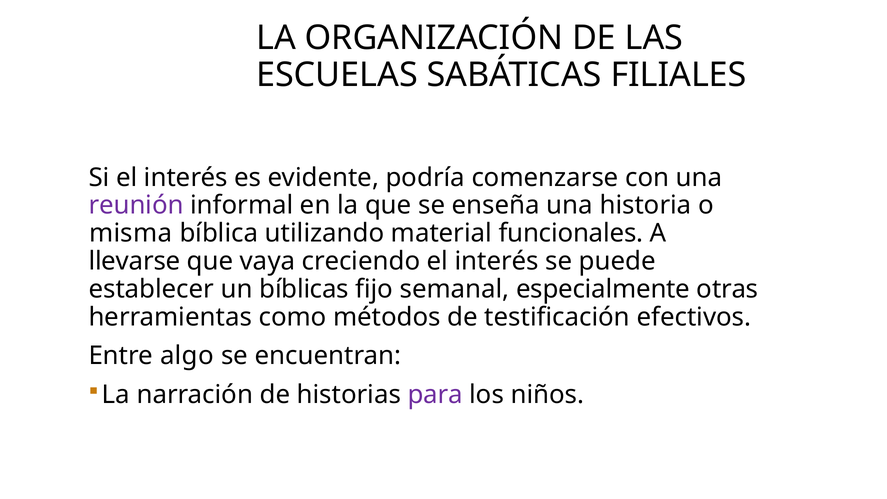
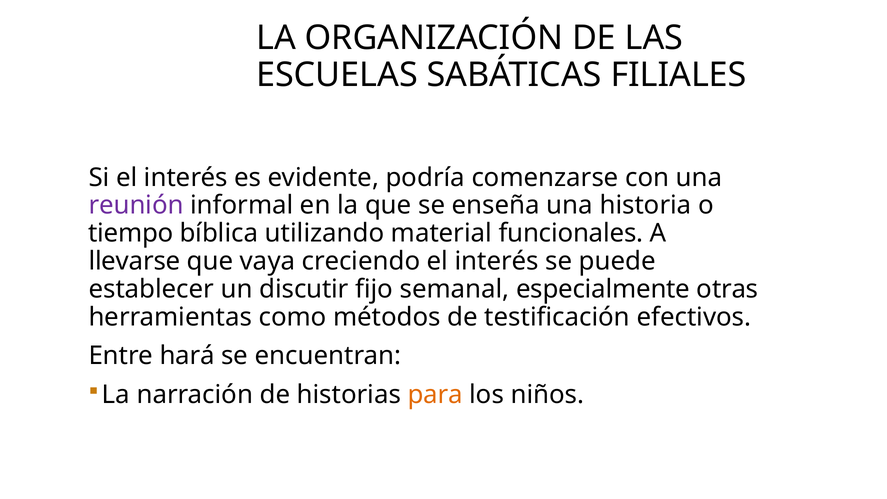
misma: misma -> tiempo
bíblicas: bíblicas -> discutir
algo: algo -> hará
para colour: purple -> orange
